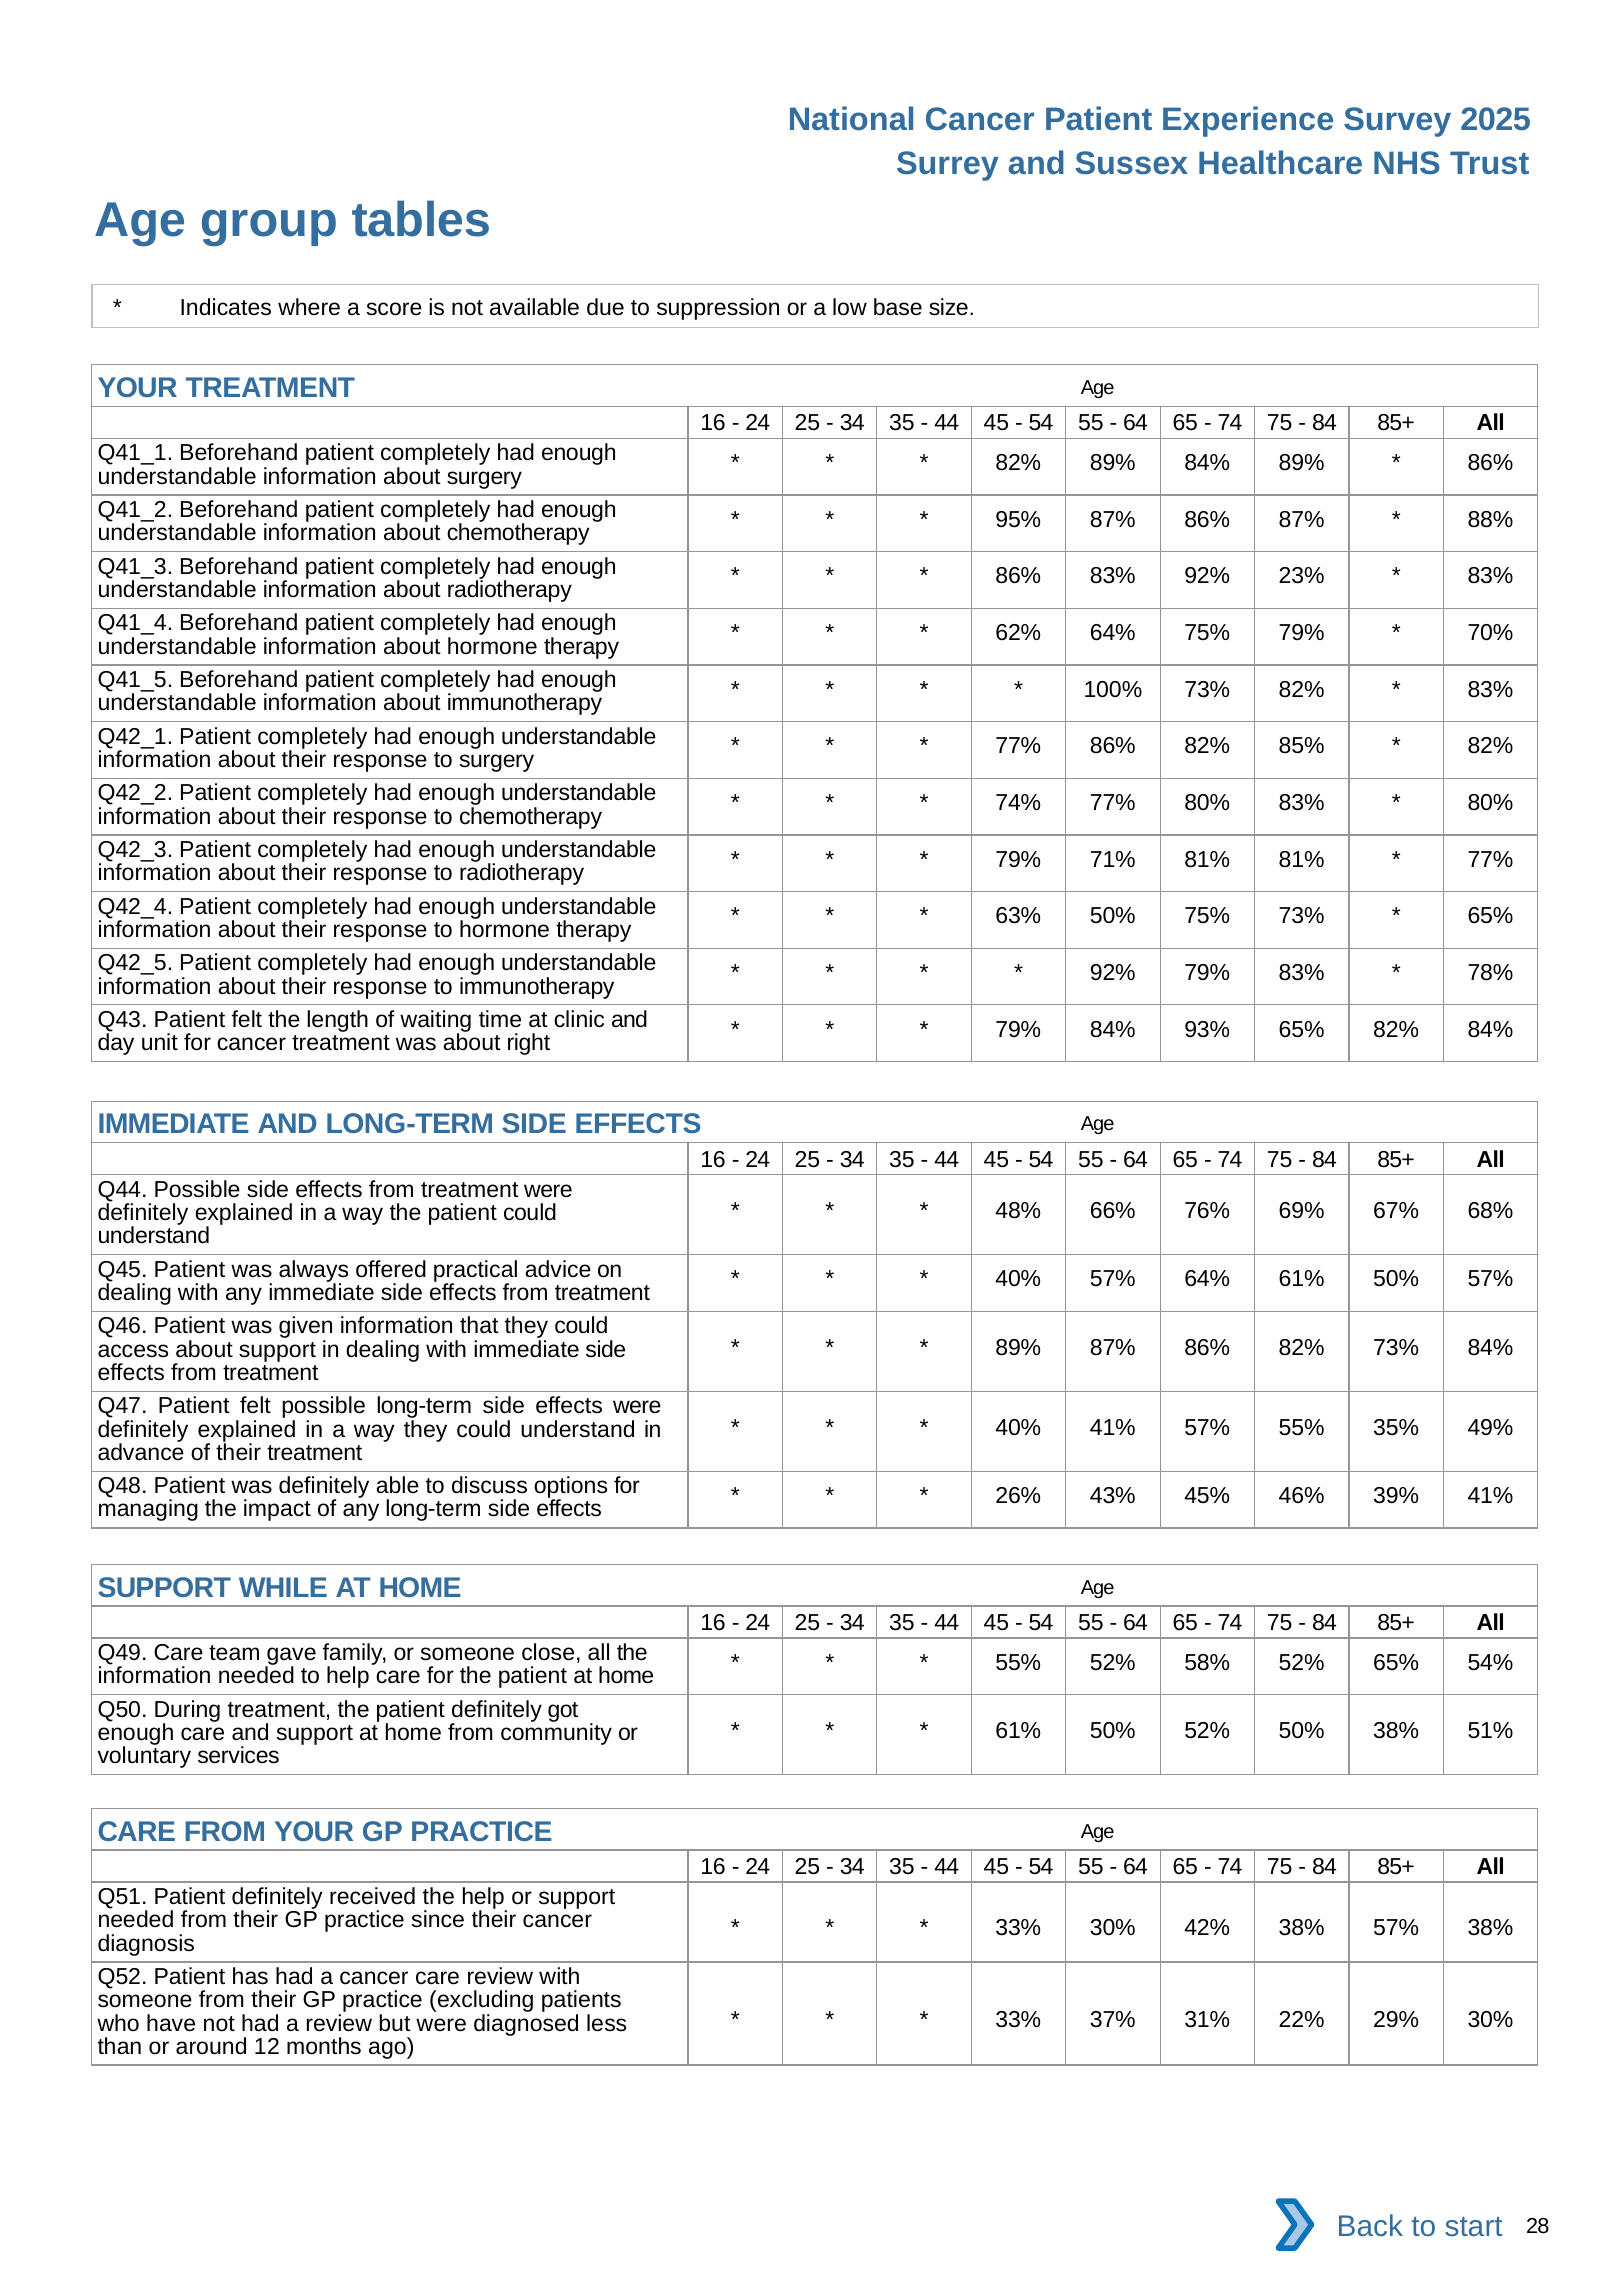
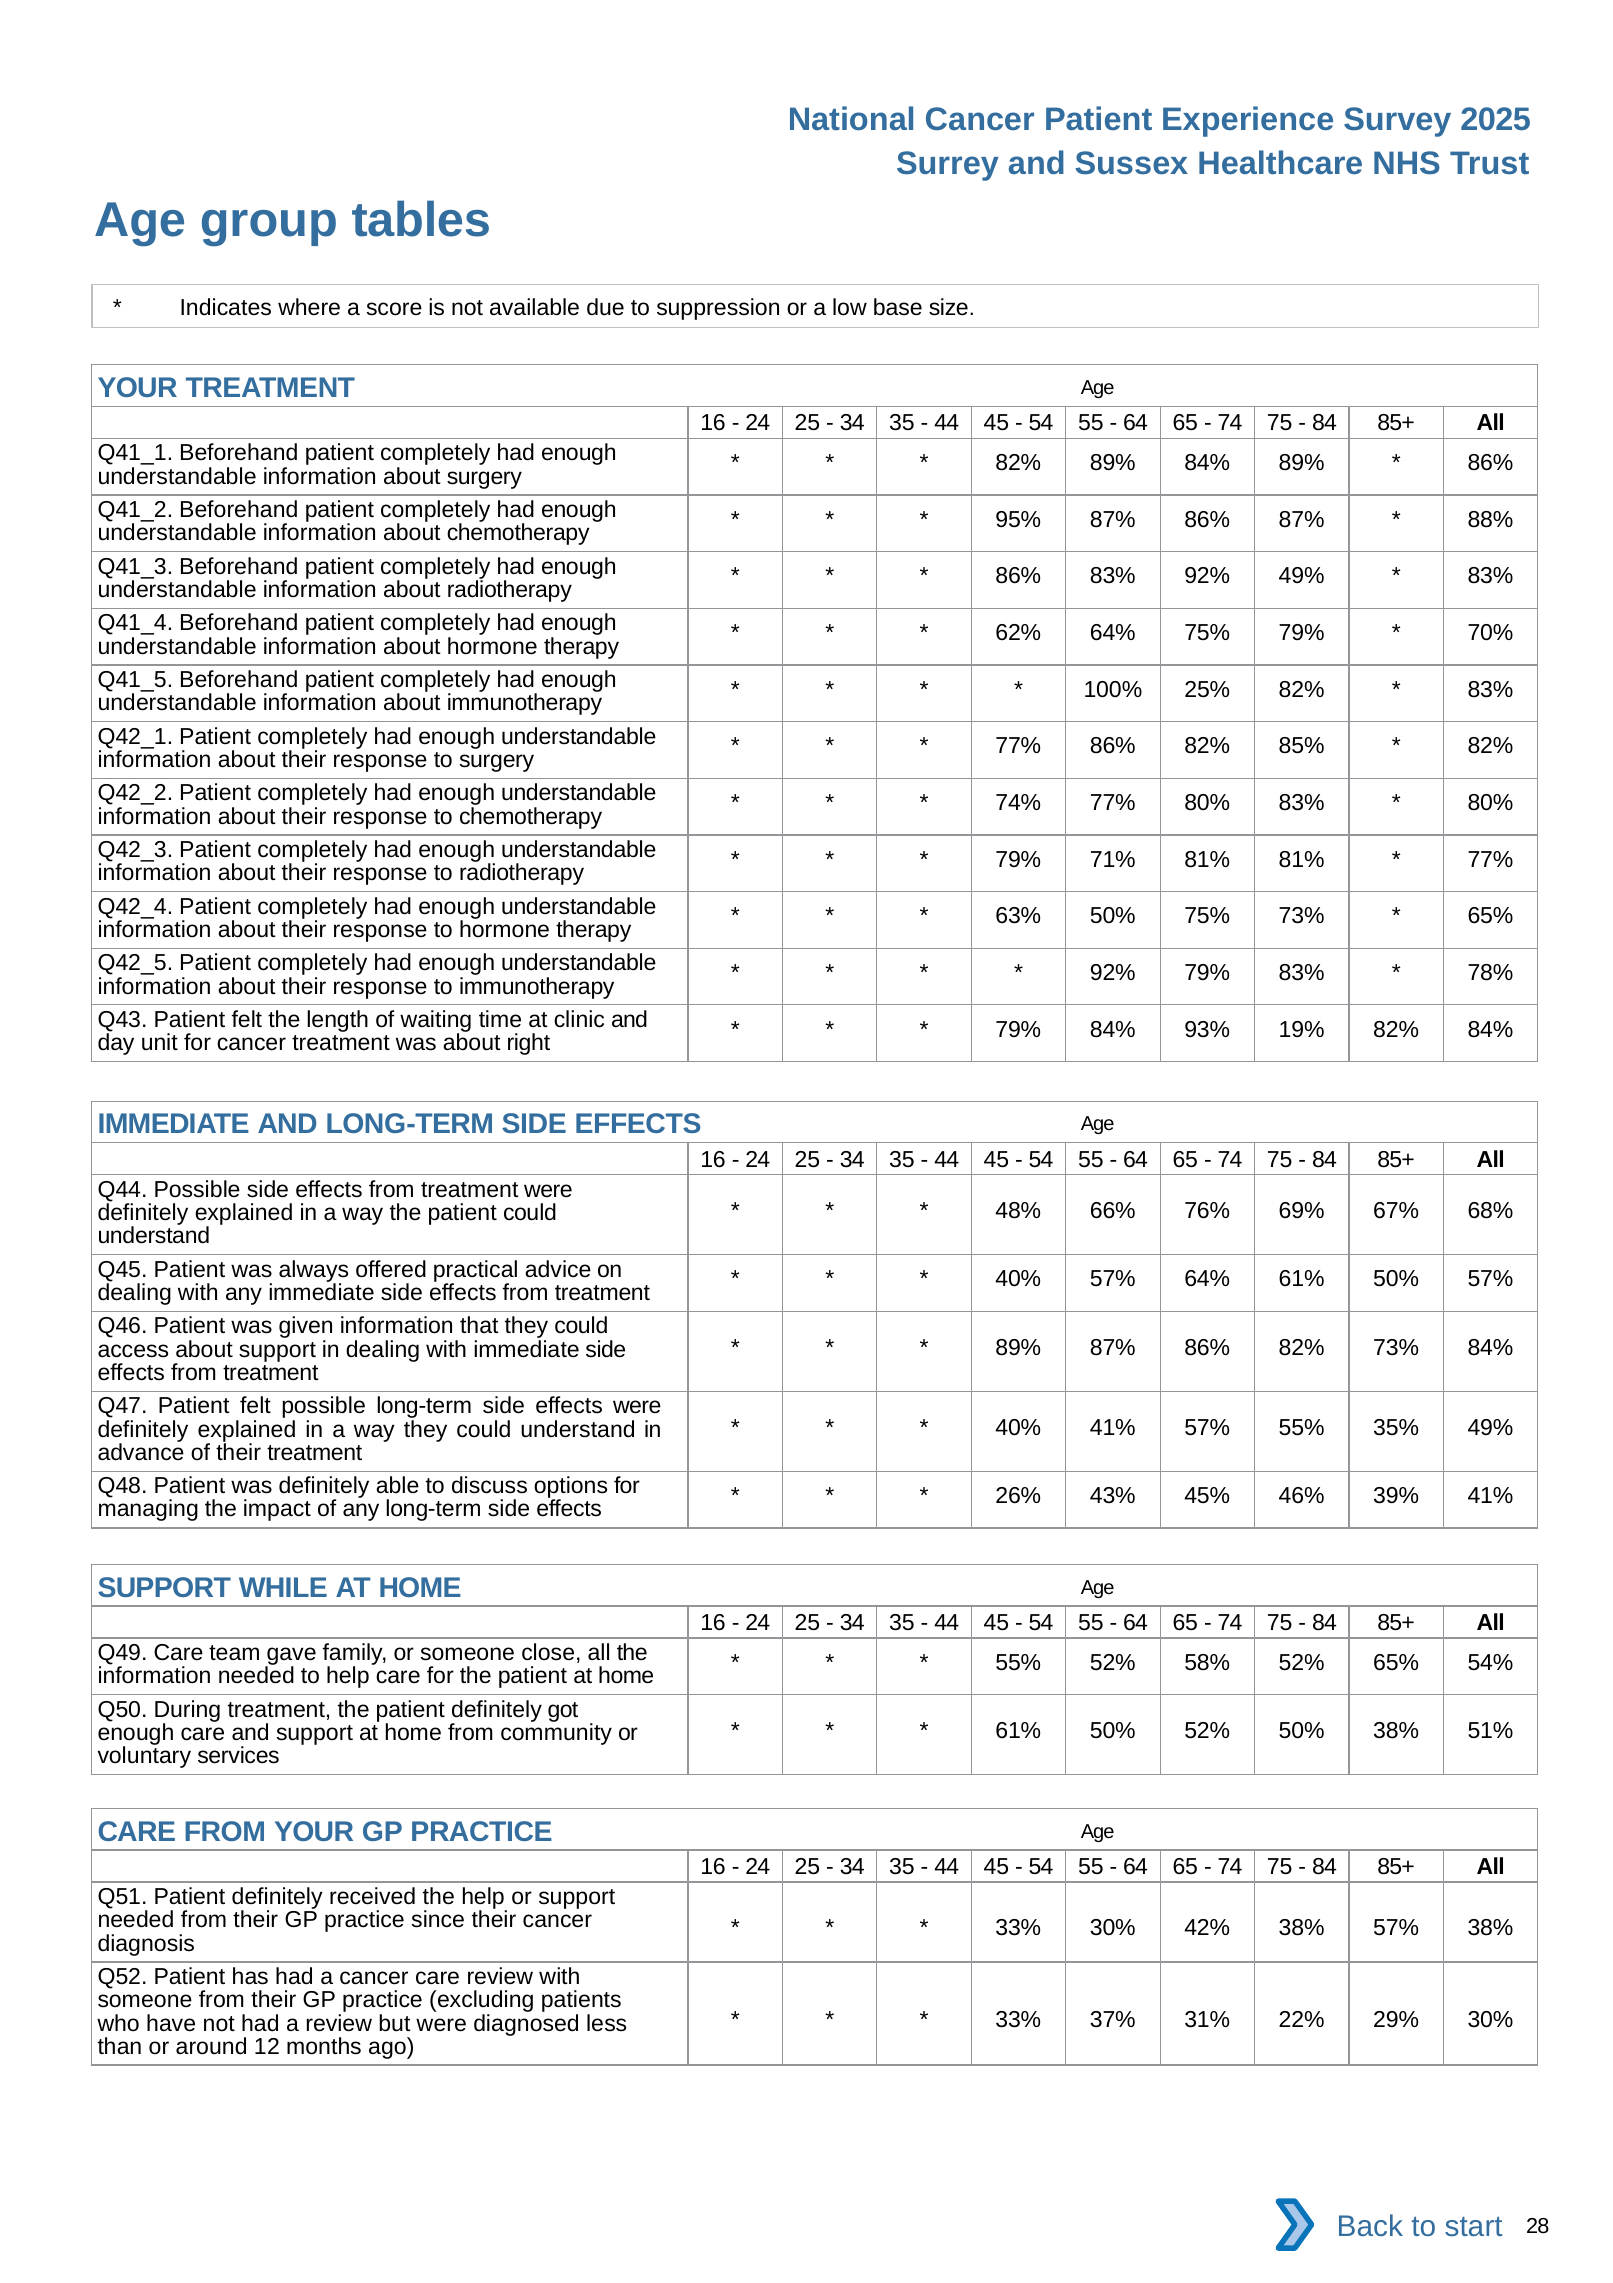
92% 23%: 23% -> 49%
100% 73%: 73% -> 25%
93% 65%: 65% -> 19%
